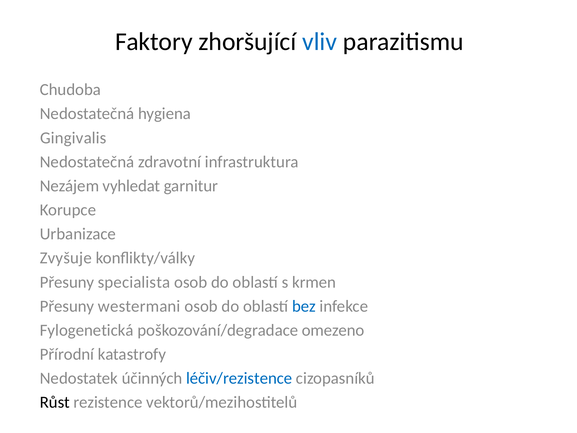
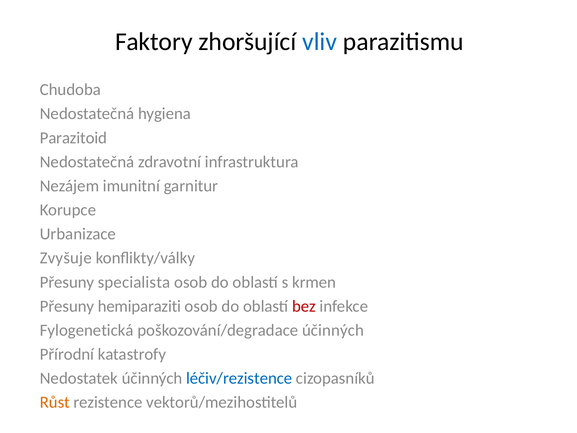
Gingivalis: Gingivalis -> Parazitoid
vyhledat: vyhledat -> imunitní
westermani: westermani -> hemiparaziti
bez colour: blue -> red
poškozování/degradace omezeno: omezeno -> účinných
Růst colour: black -> orange
